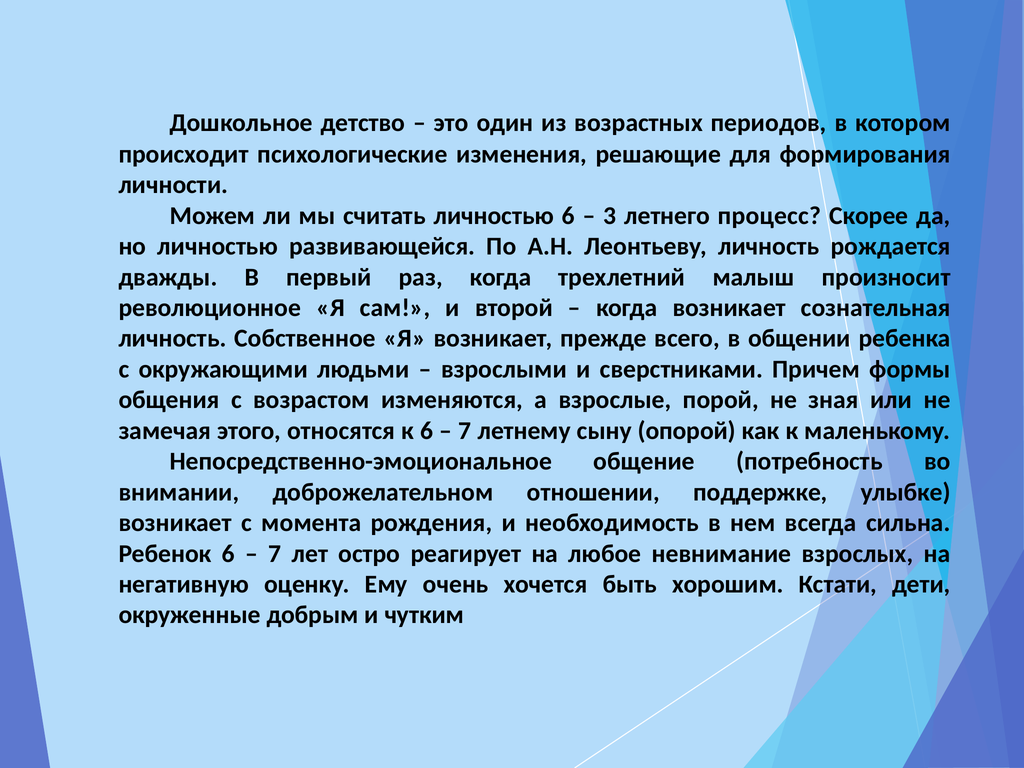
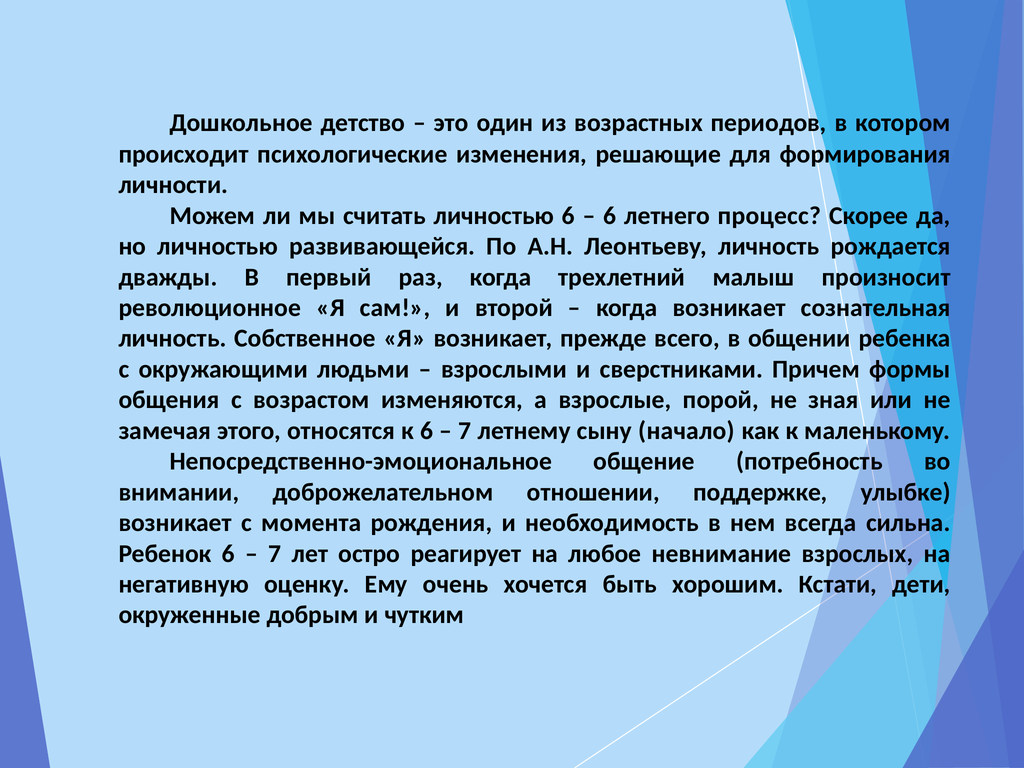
3 at (610, 216): 3 -> 6
опорой: опорой -> начало
